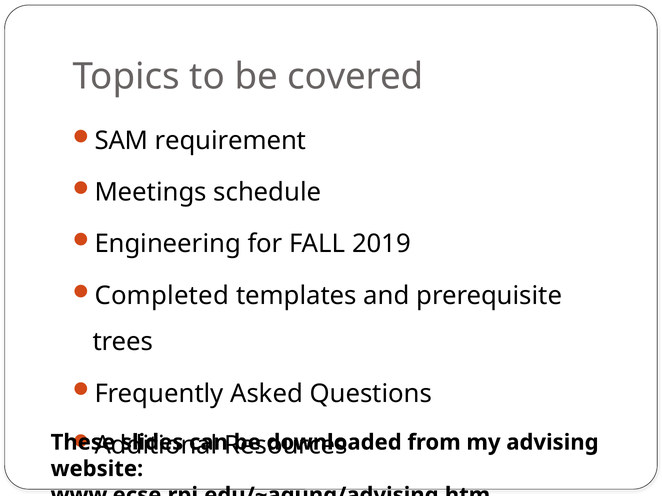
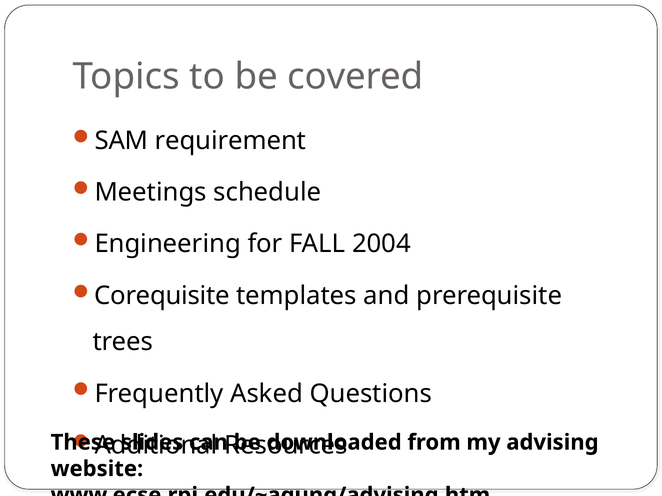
2019: 2019 -> 2004
Completed: Completed -> Corequisite
